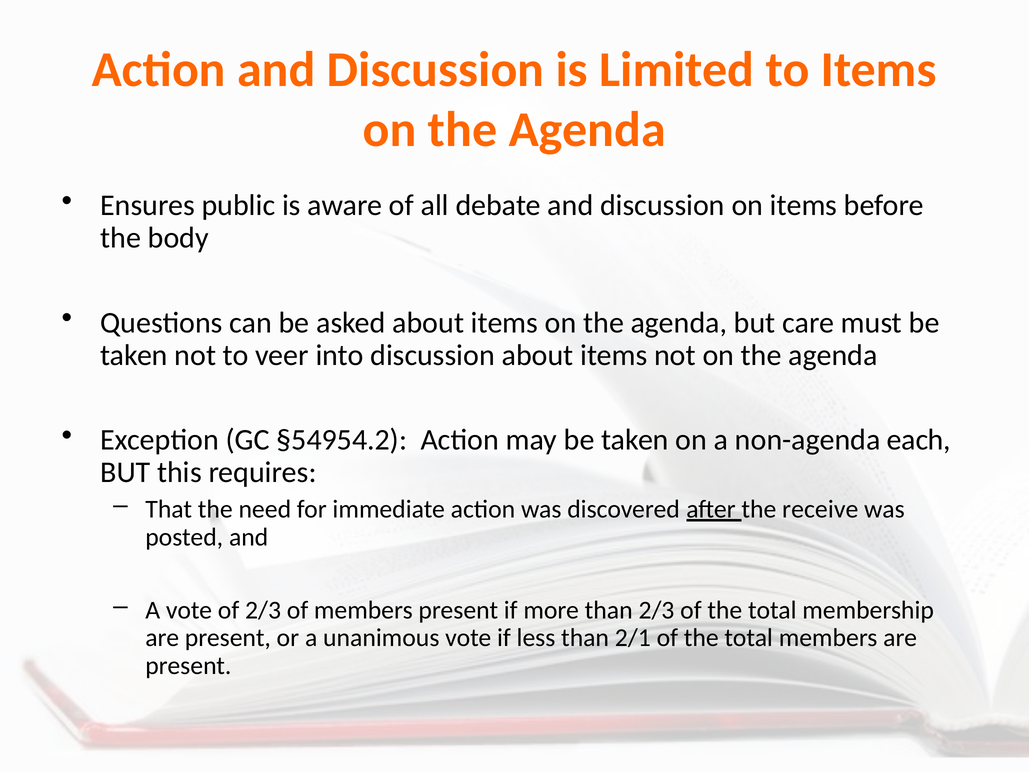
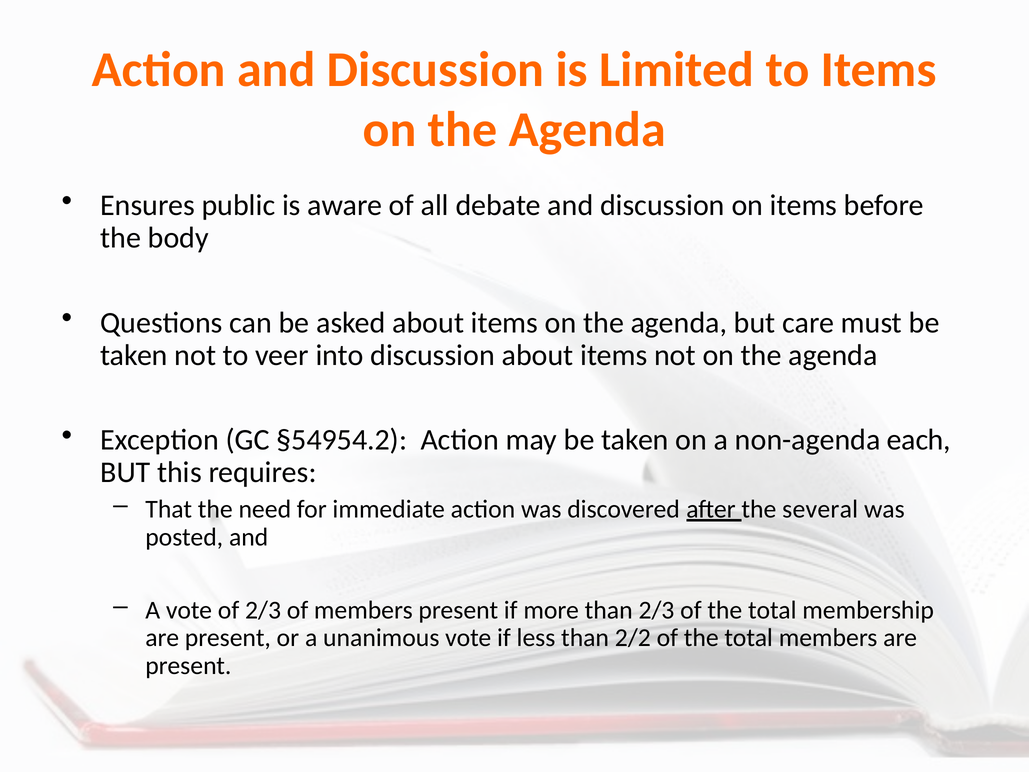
receive: receive -> several
2/1: 2/1 -> 2/2
